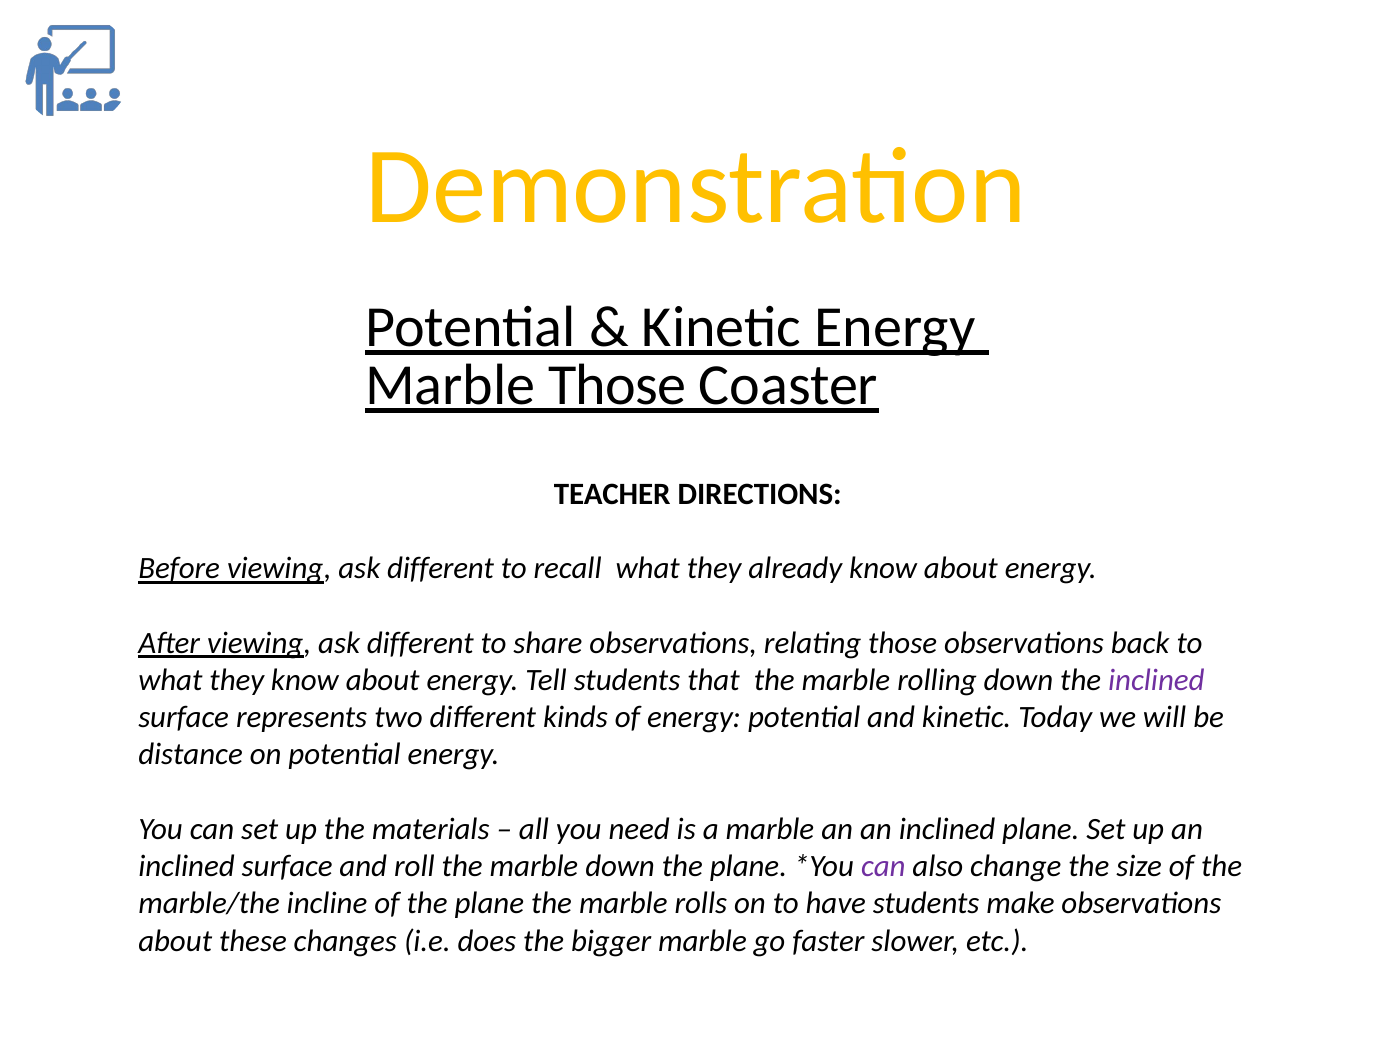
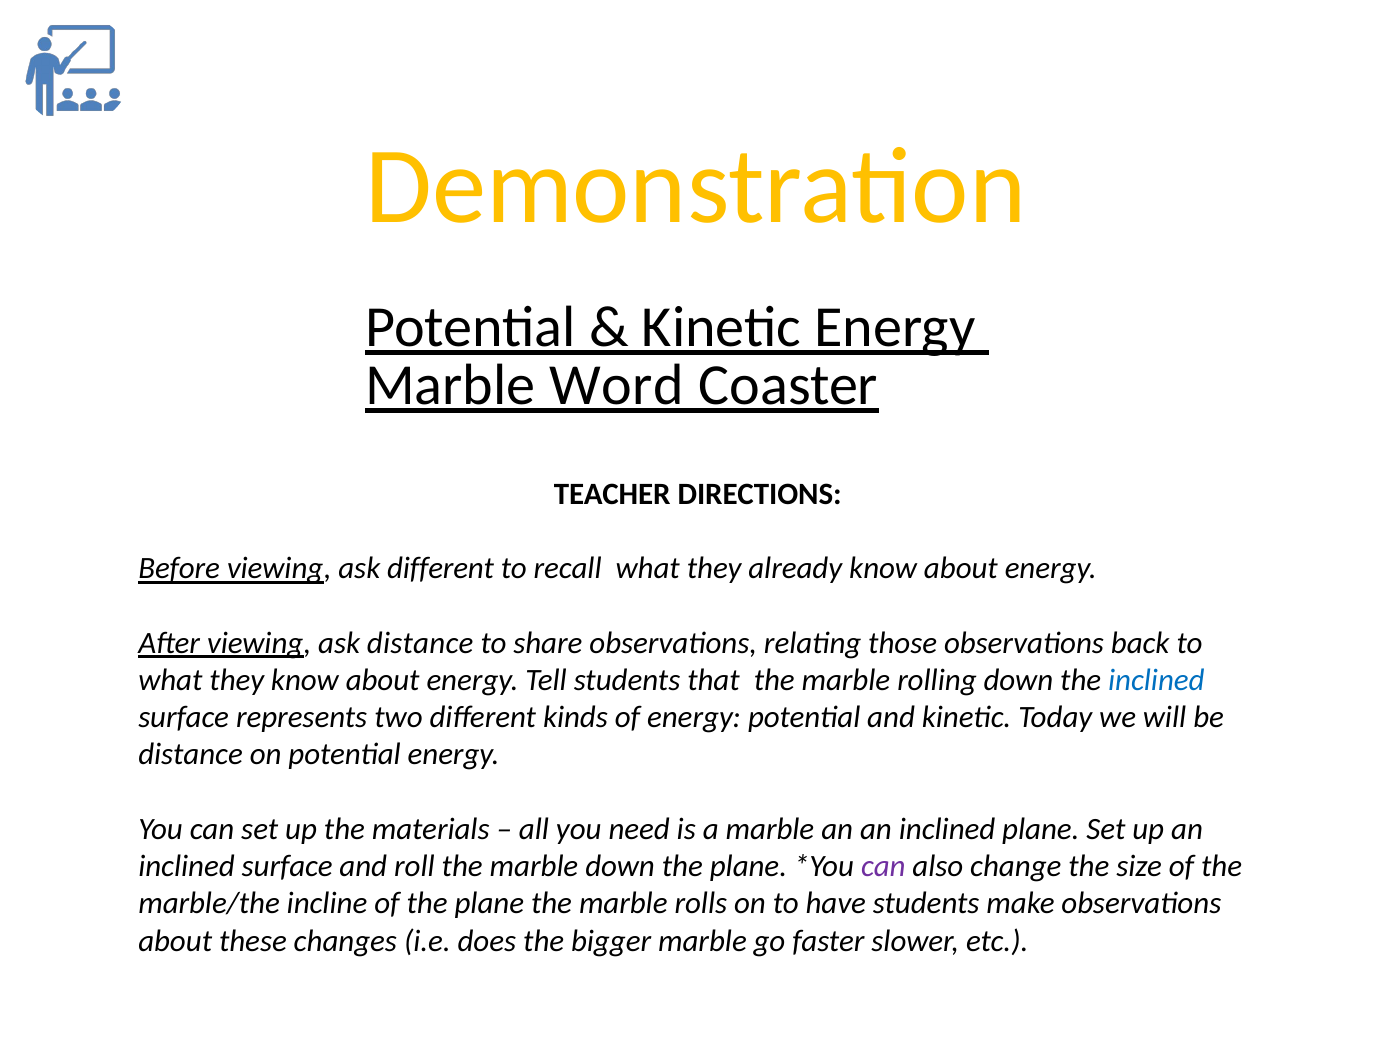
Marble Those: Those -> Word
After viewing ask different: different -> distance
inclined at (1156, 680) colour: purple -> blue
